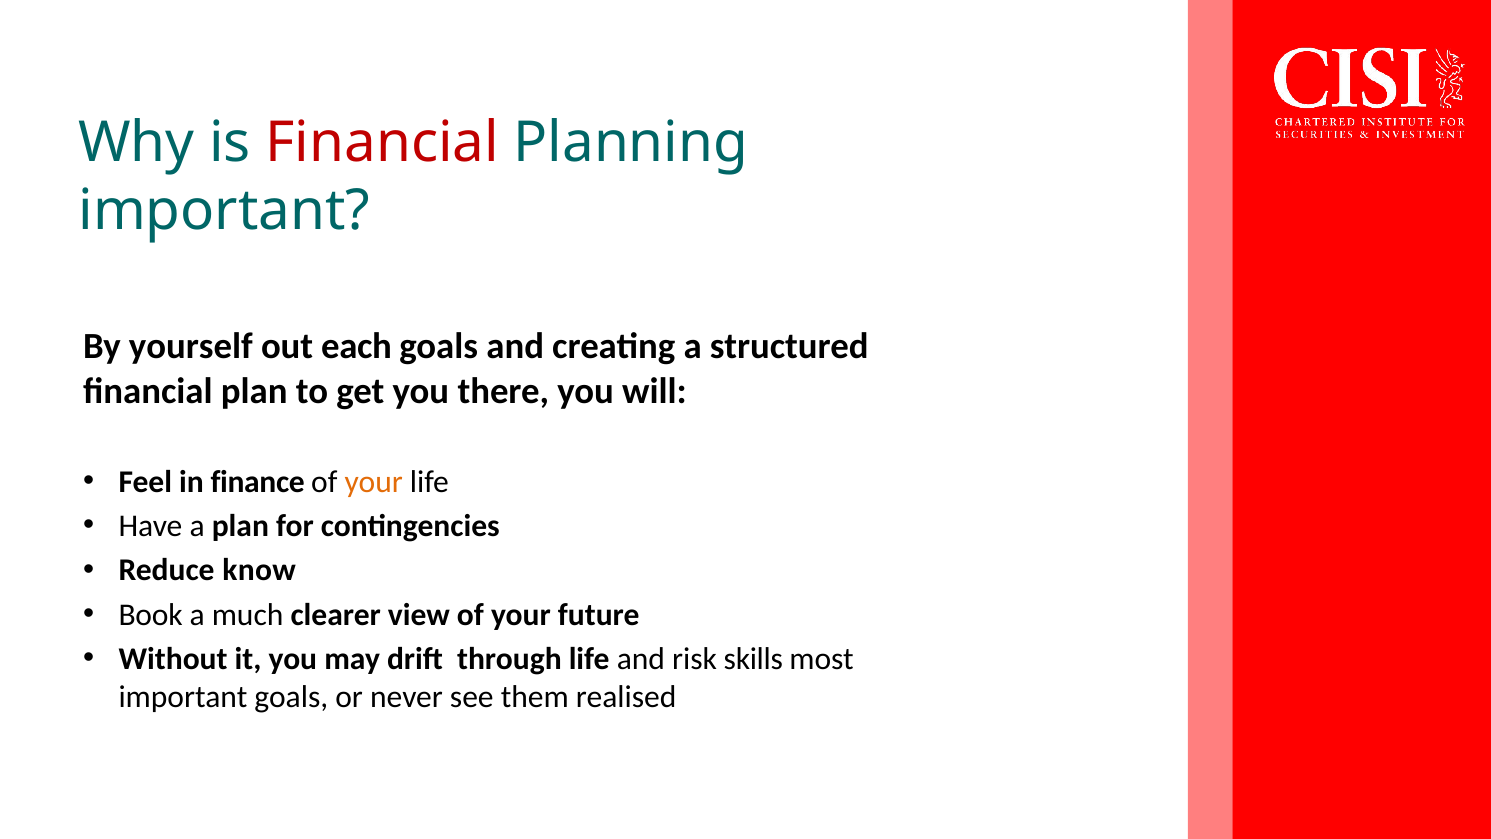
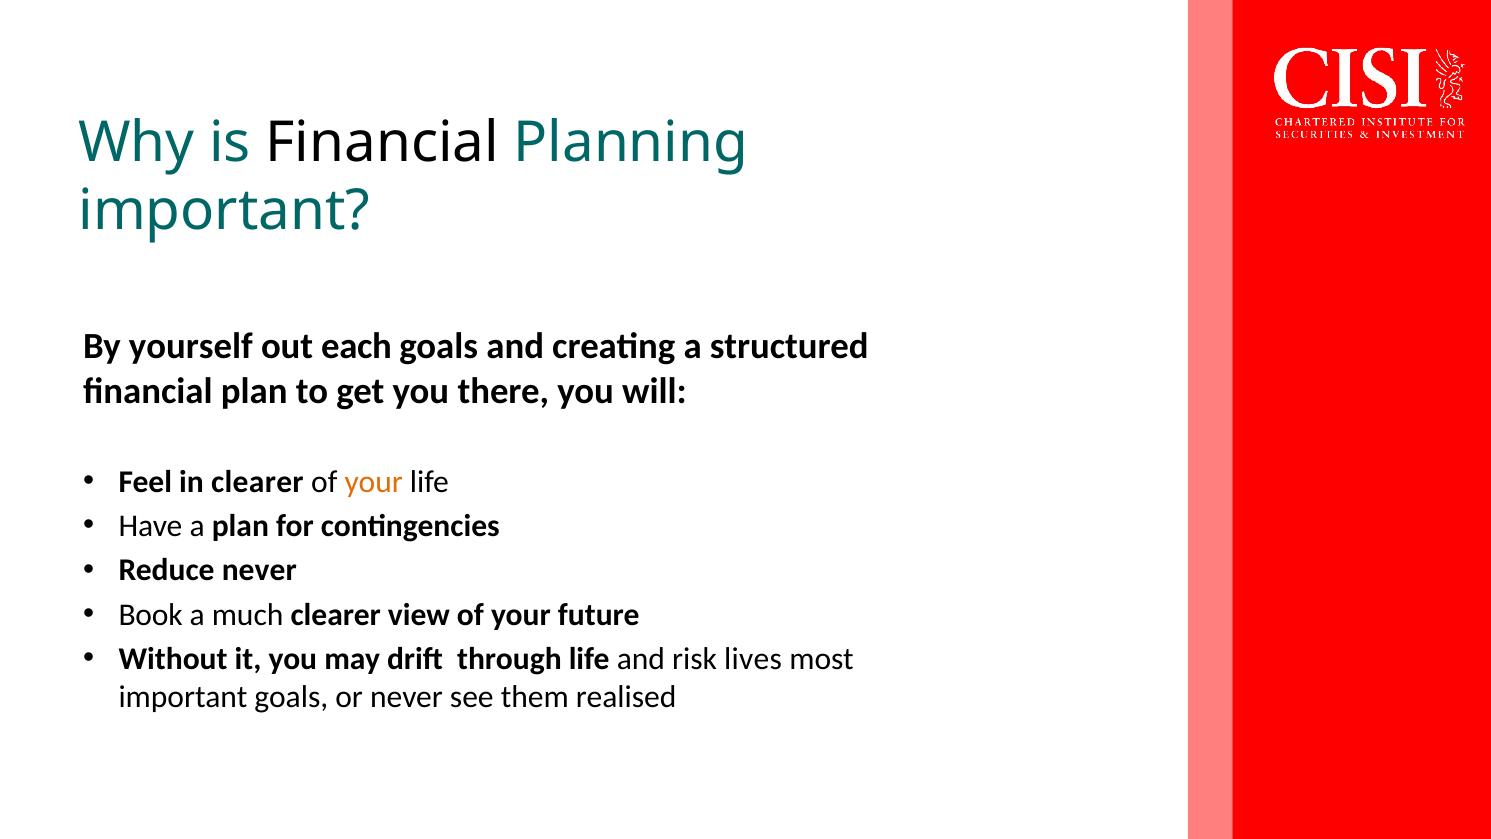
Financial at (382, 143) colour: red -> black
in finance: finance -> clearer
Reduce know: know -> never
skills: skills -> lives
